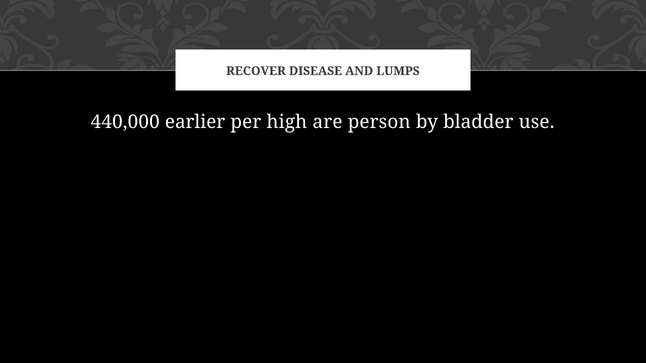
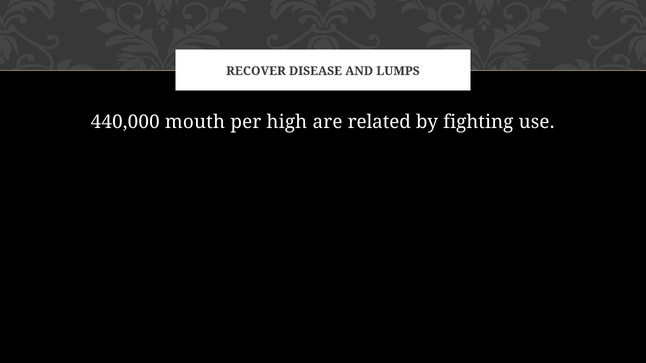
earlier: earlier -> mouth
person: person -> related
bladder: bladder -> fighting
